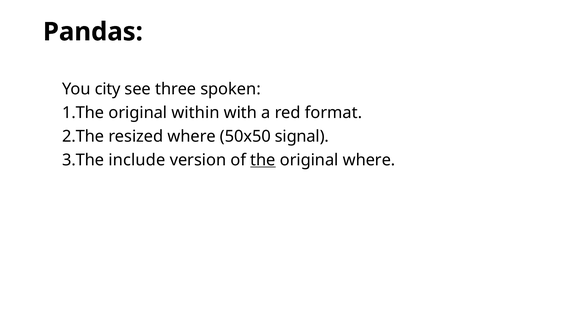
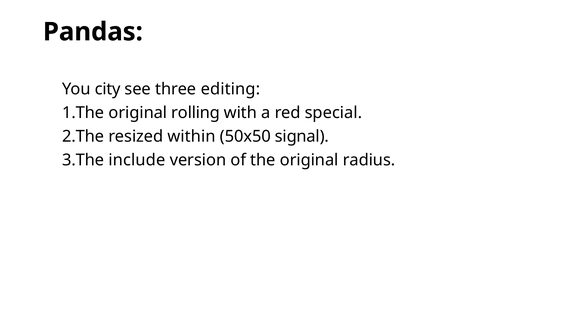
spoken: spoken -> editing
within: within -> rolling
format: format -> special
resized where: where -> within
the underline: present -> none
original where: where -> radius
